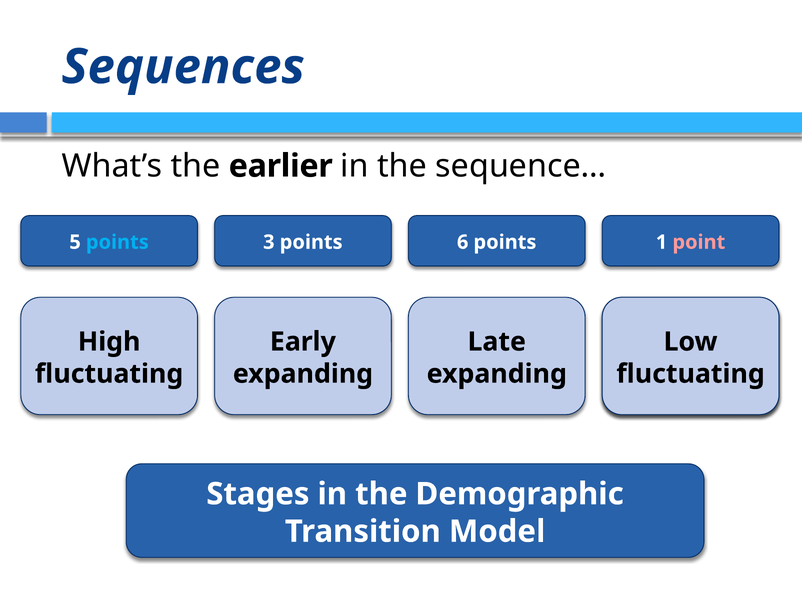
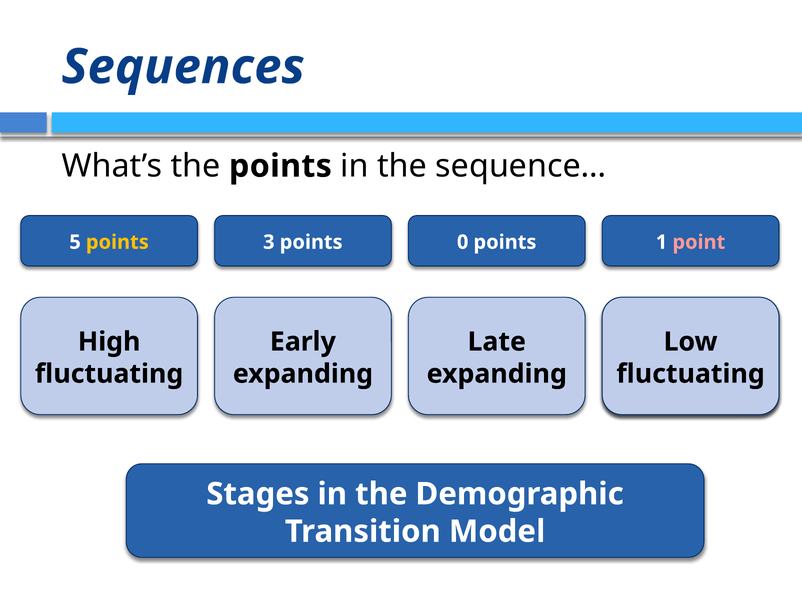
the earlier: earlier -> points
points at (117, 242) colour: light blue -> yellow
6: 6 -> 0
